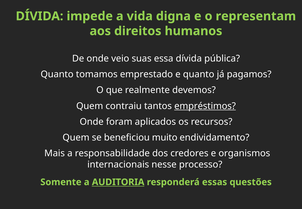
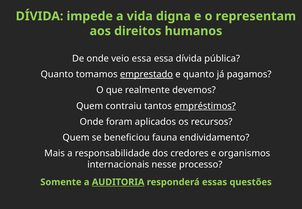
veio suas: suas -> essa
emprestado underline: none -> present
muito: muito -> fauna
